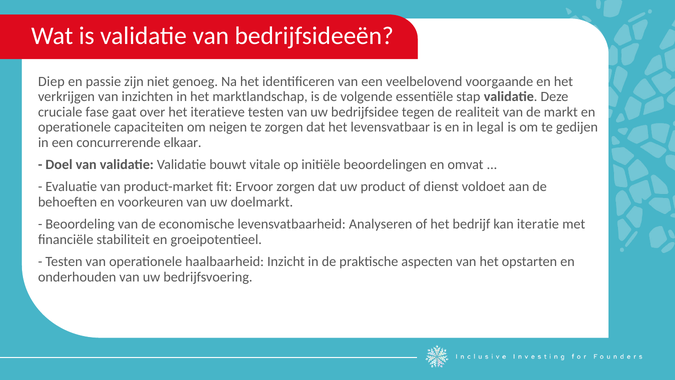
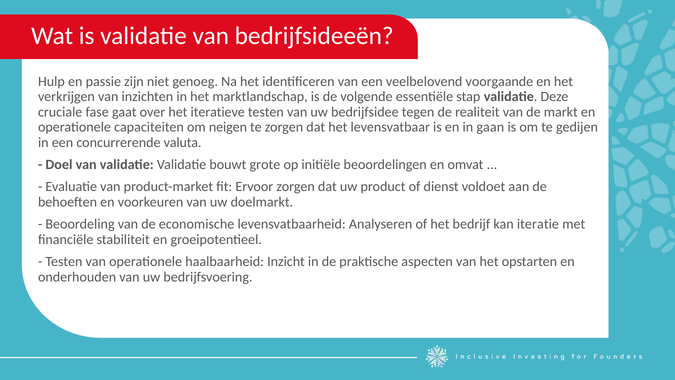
Diep: Diep -> Hulp
legal: legal -> gaan
elkaar: elkaar -> valuta
vitale: vitale -> grote
